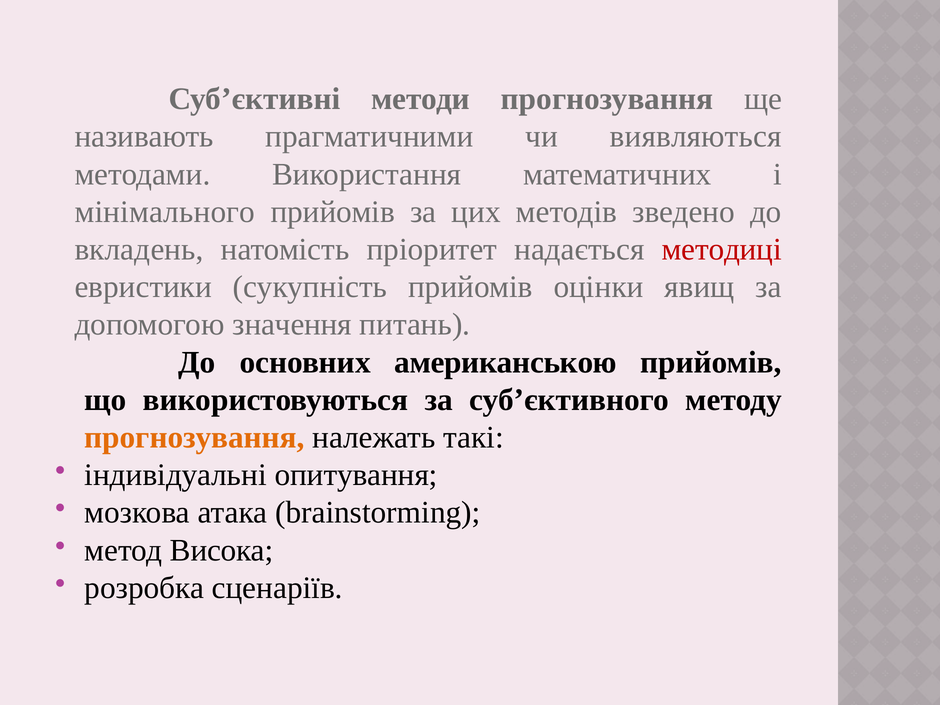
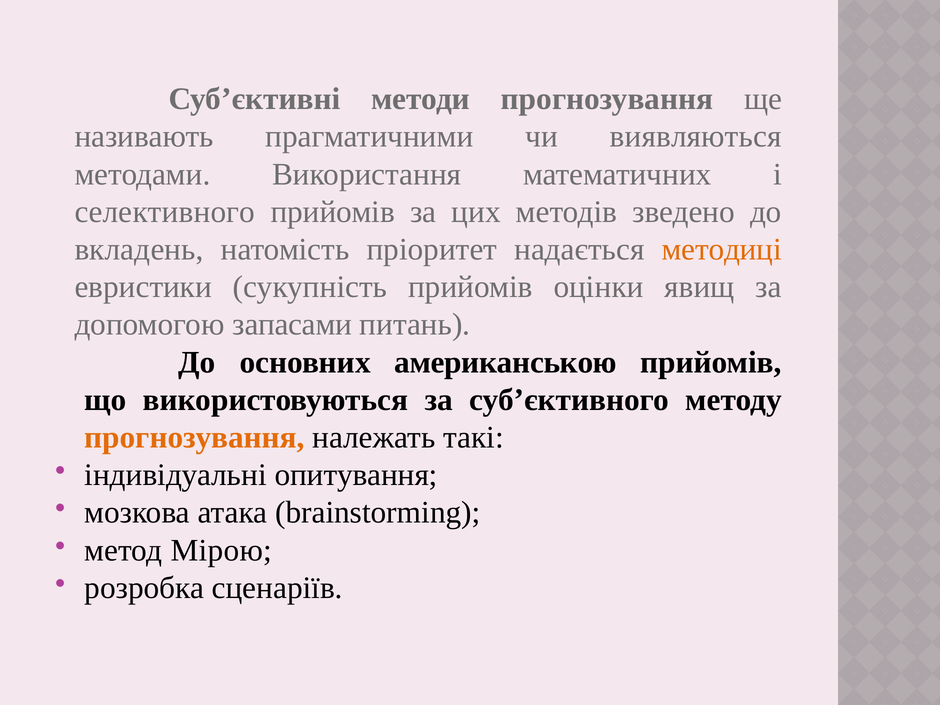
мінімального: мінімального -> селективного
методиці colour: red -> orange
значення: значення -> запасами
Висока: Висока -> Мірою
